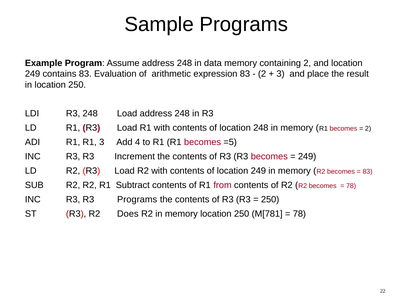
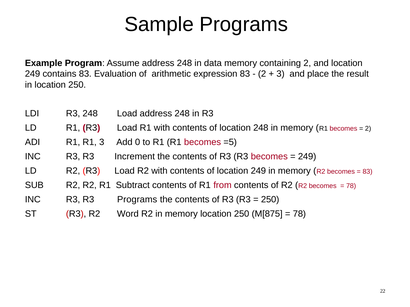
4: 4 -> 0
Does: Does -> Word
M[781: M[781 -> M[875
